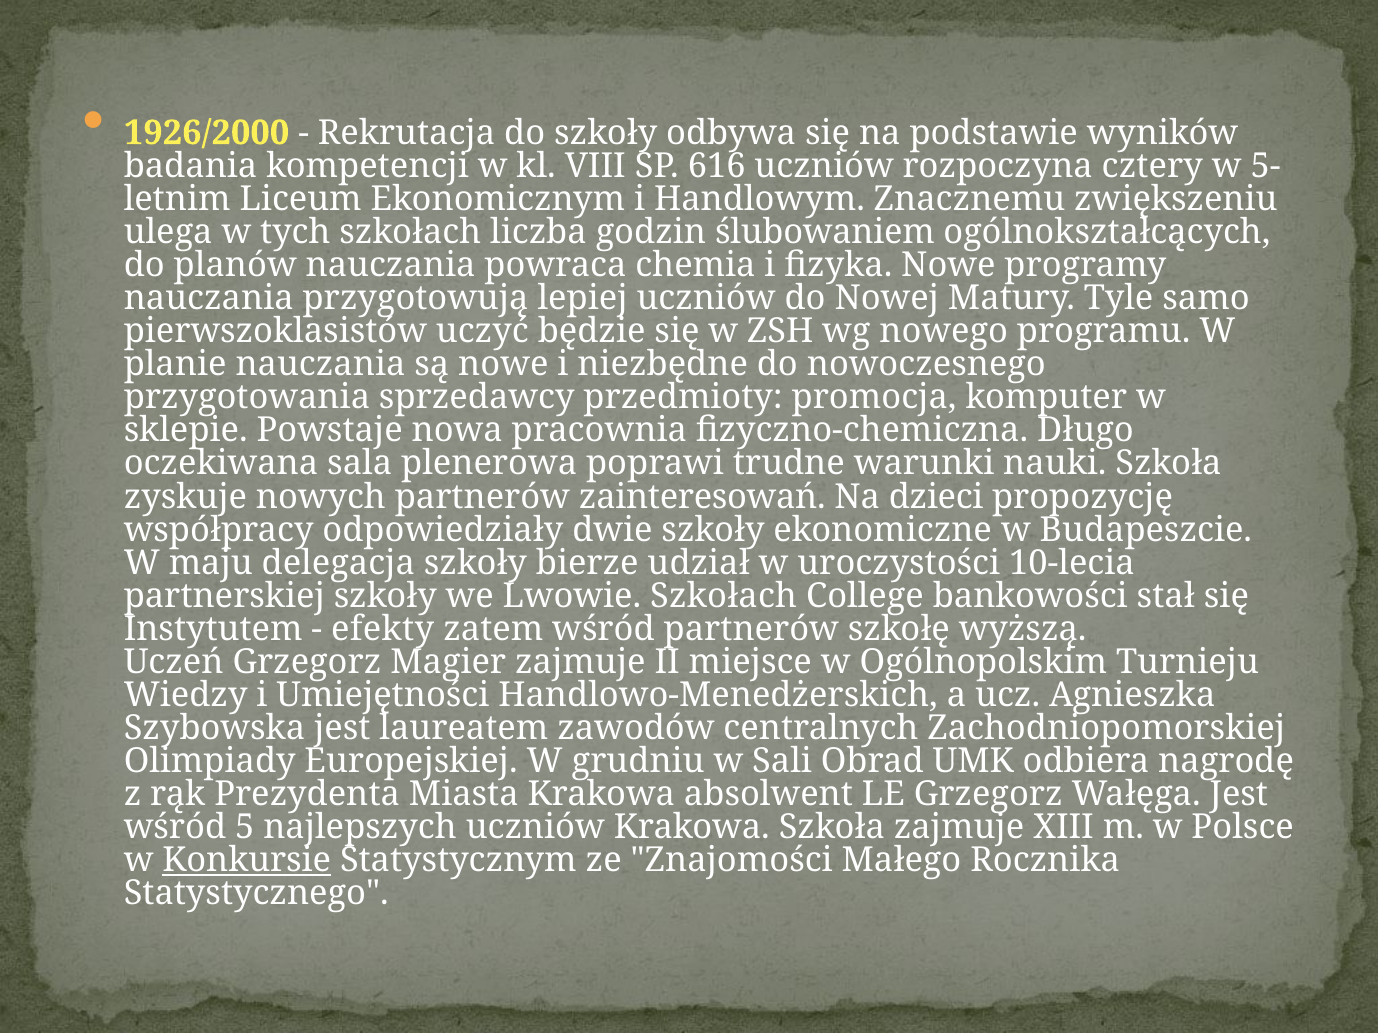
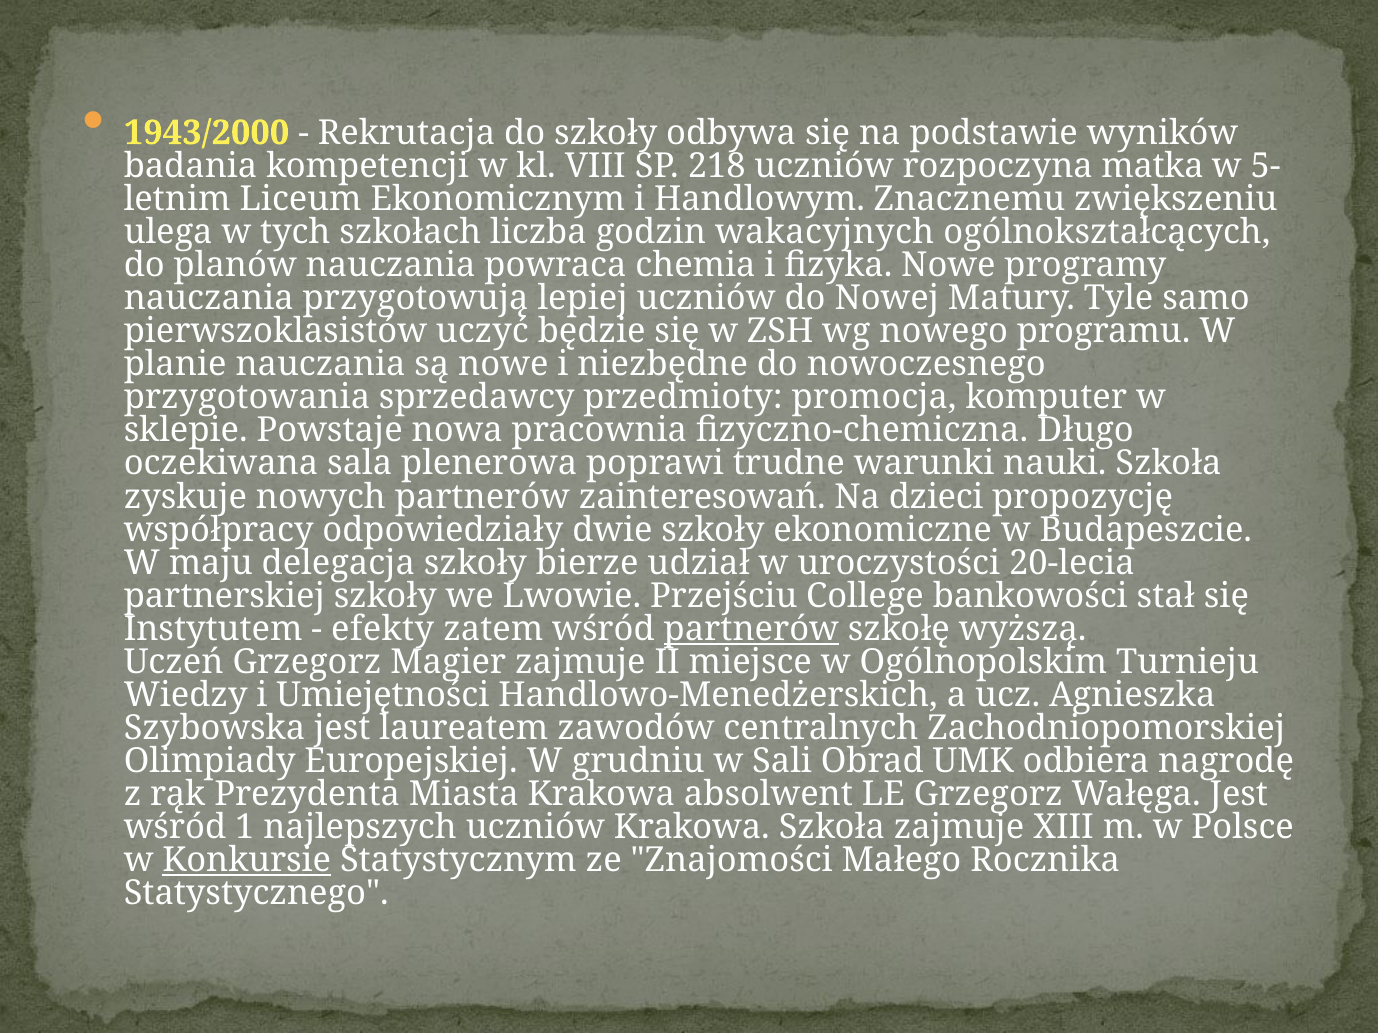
1926/2000: 1926/2000 -> 1943/2000
616: 616 -> 218
cztery: cztery -> matka
ślubowaniem: ślubowaniem -> wakacyjnych
10-lecia: 10-lecia -> 20-lecia
Lwowie Szkołach: Szkołach -> Przejściu
partnerów at (751, 629) underline: none -> present
5: 5 -> 1
